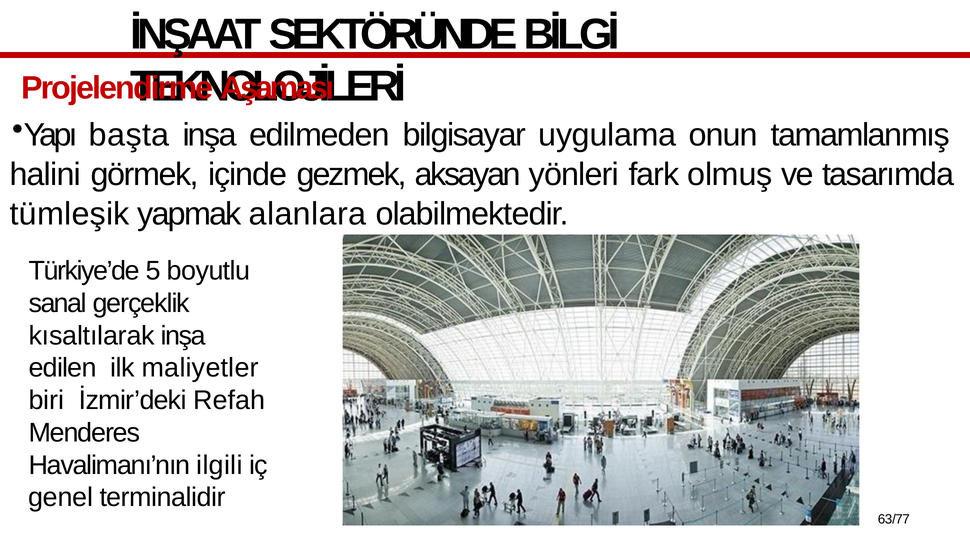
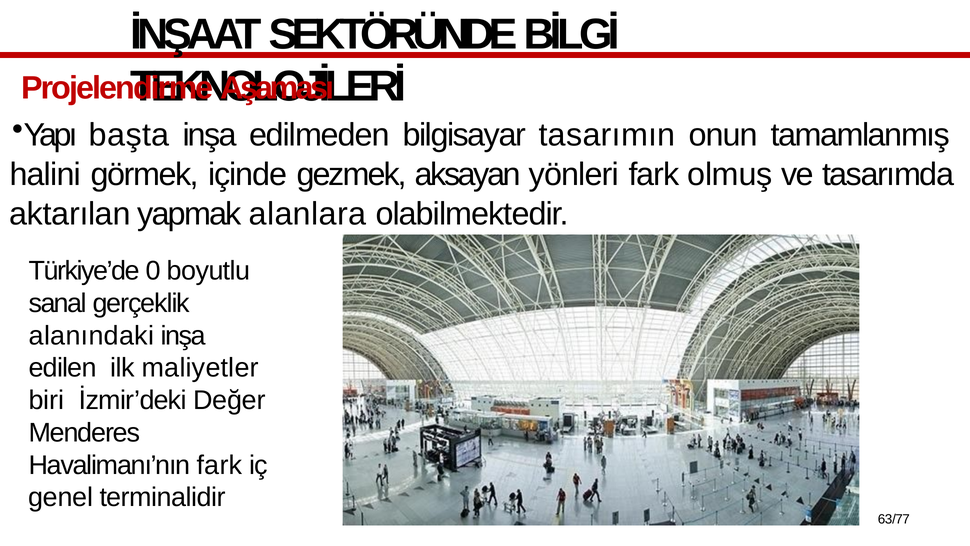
uygulama: uygulama -> tasarımın
tümleşik: tümleşik -> aktarılan
5: 5 -> 0
kısaltılarak: kısaltılarak -> alanındaki
Refah: Refah -> Değer
Havalimanı’nın ilgili: ilgili -> fark
